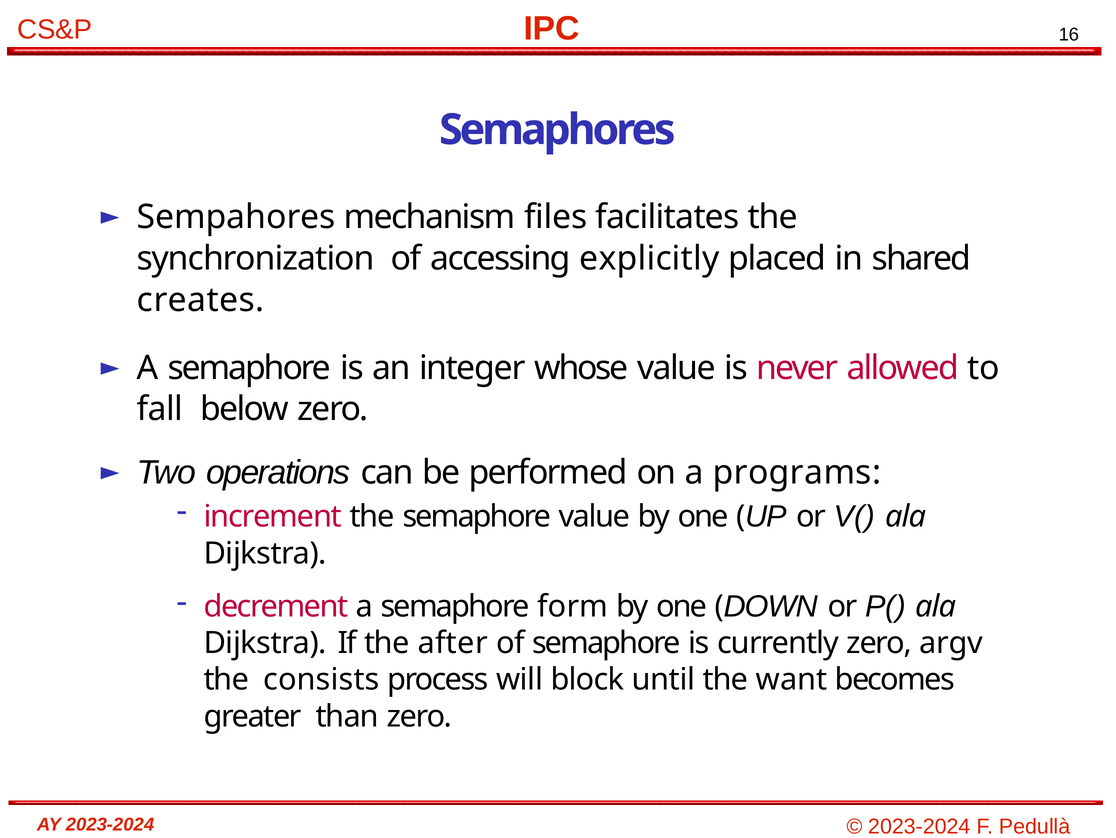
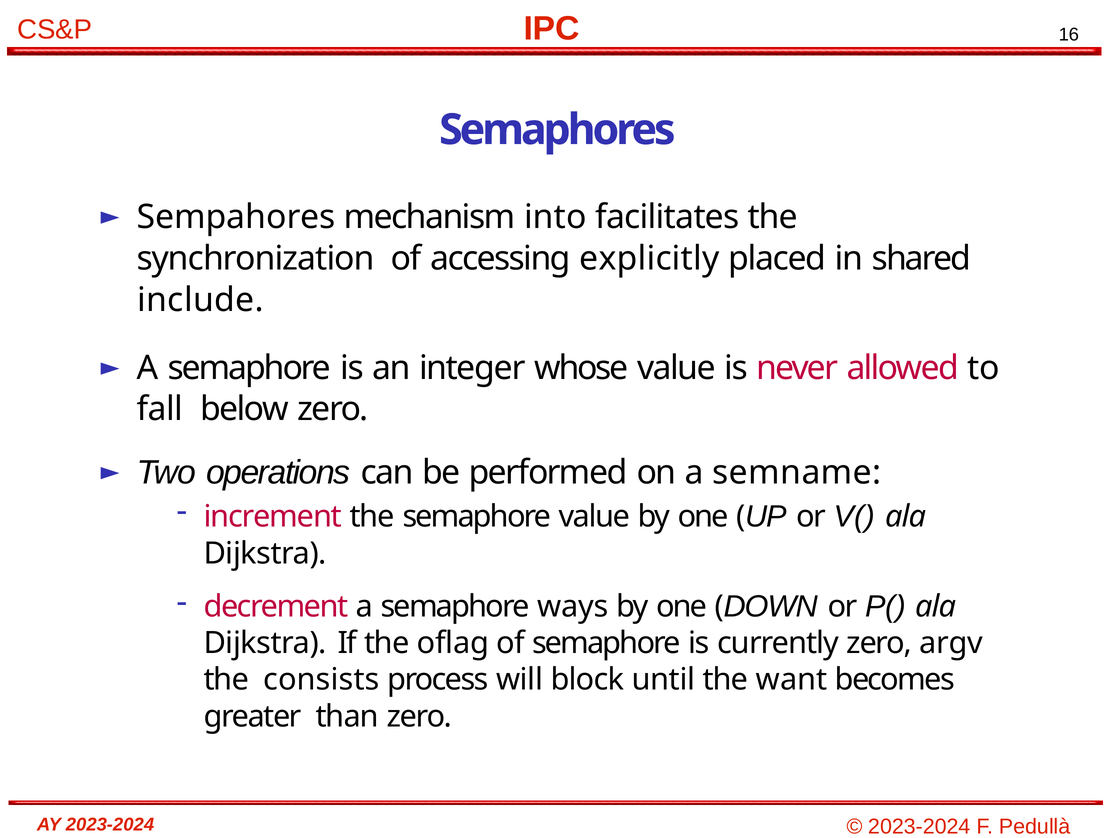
files: files -> into
creates: creates -> include
programs: programs -> semname
form: form -> ways
after: after -> oflag
